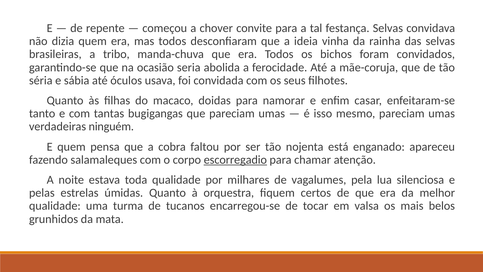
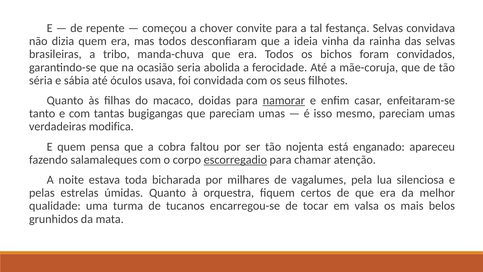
namorar underline: none -> present
ninguém: ninguém -> modifica
toda qualidade: qualidade -> bicharada
